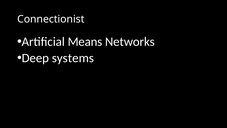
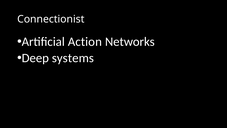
Means: Means -> Action
